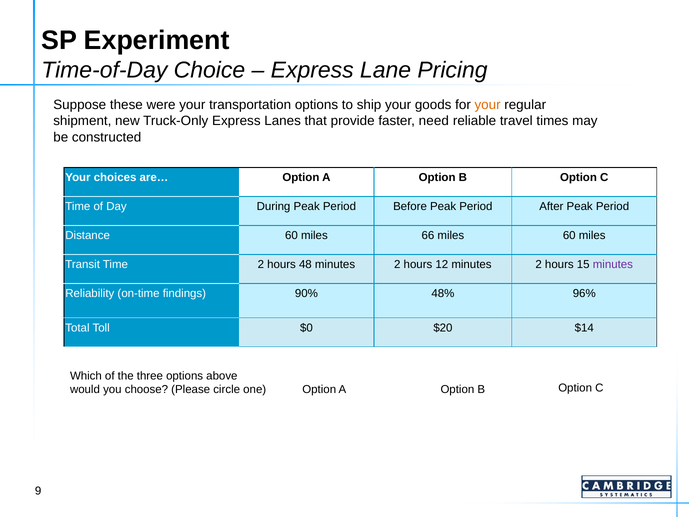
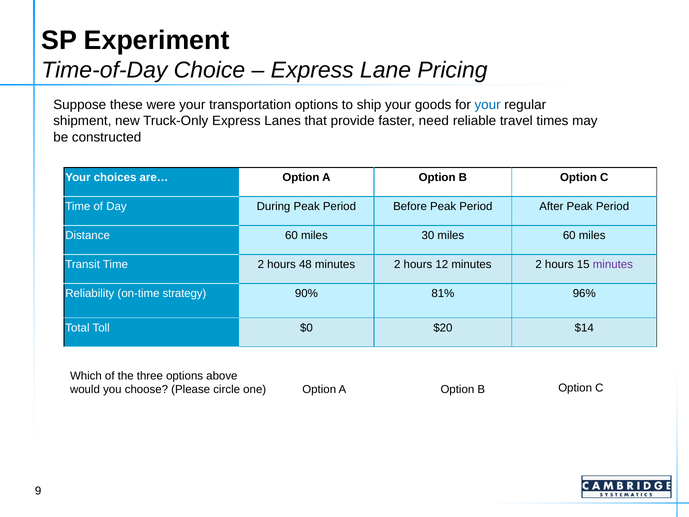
your at (488, 105) colour: orange -> blue
66: 66 -> 30
findings: findings -> strategy
48%: 48% -> 81%
